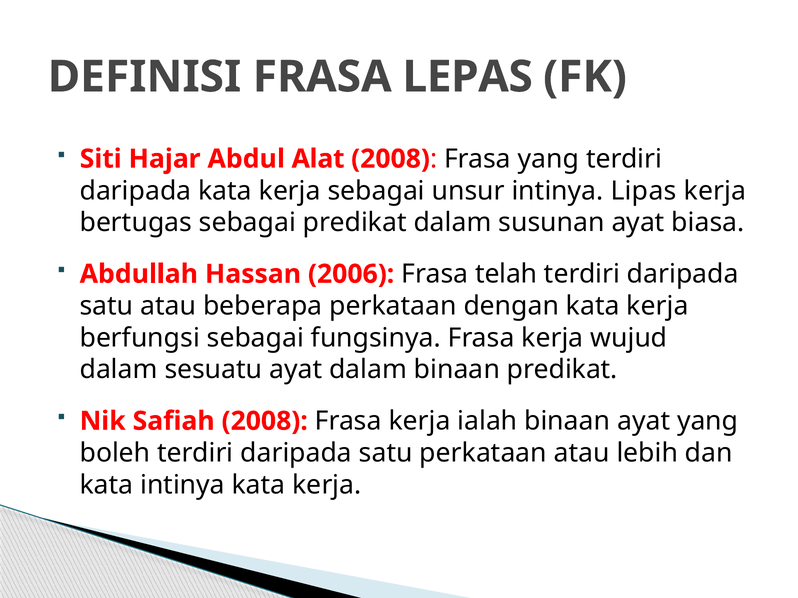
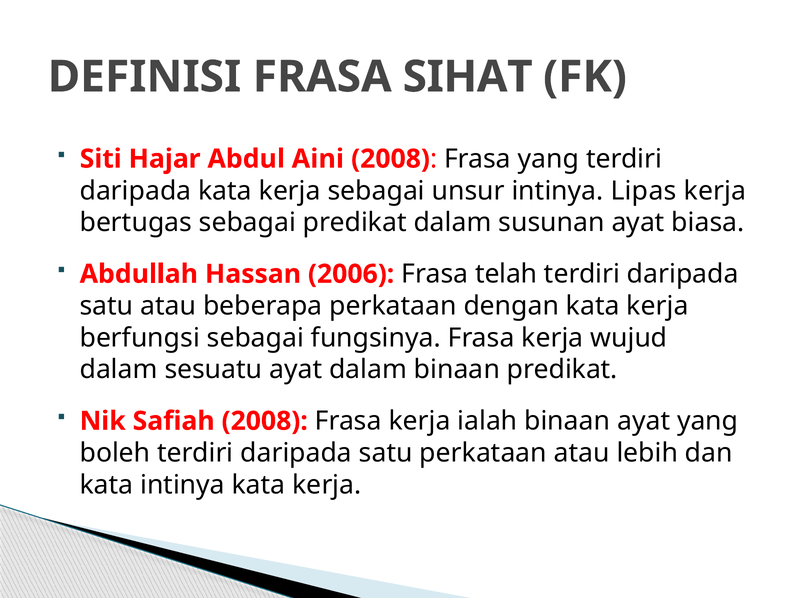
LEPAS: LEPAS -> SIHAT
Alat: Alat -> Aini
